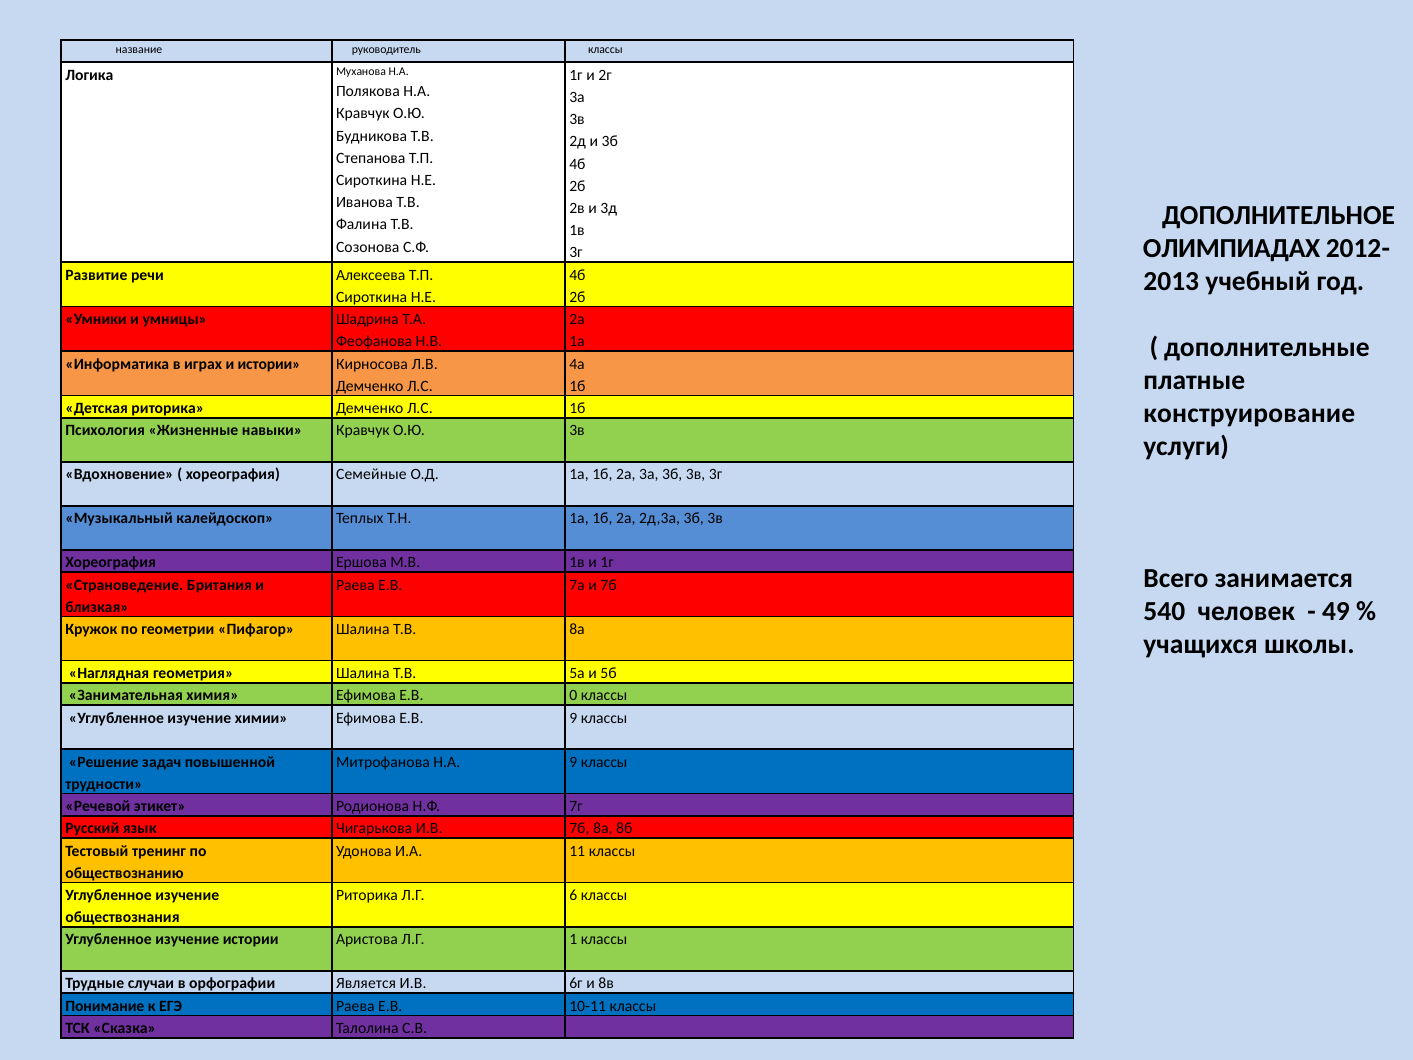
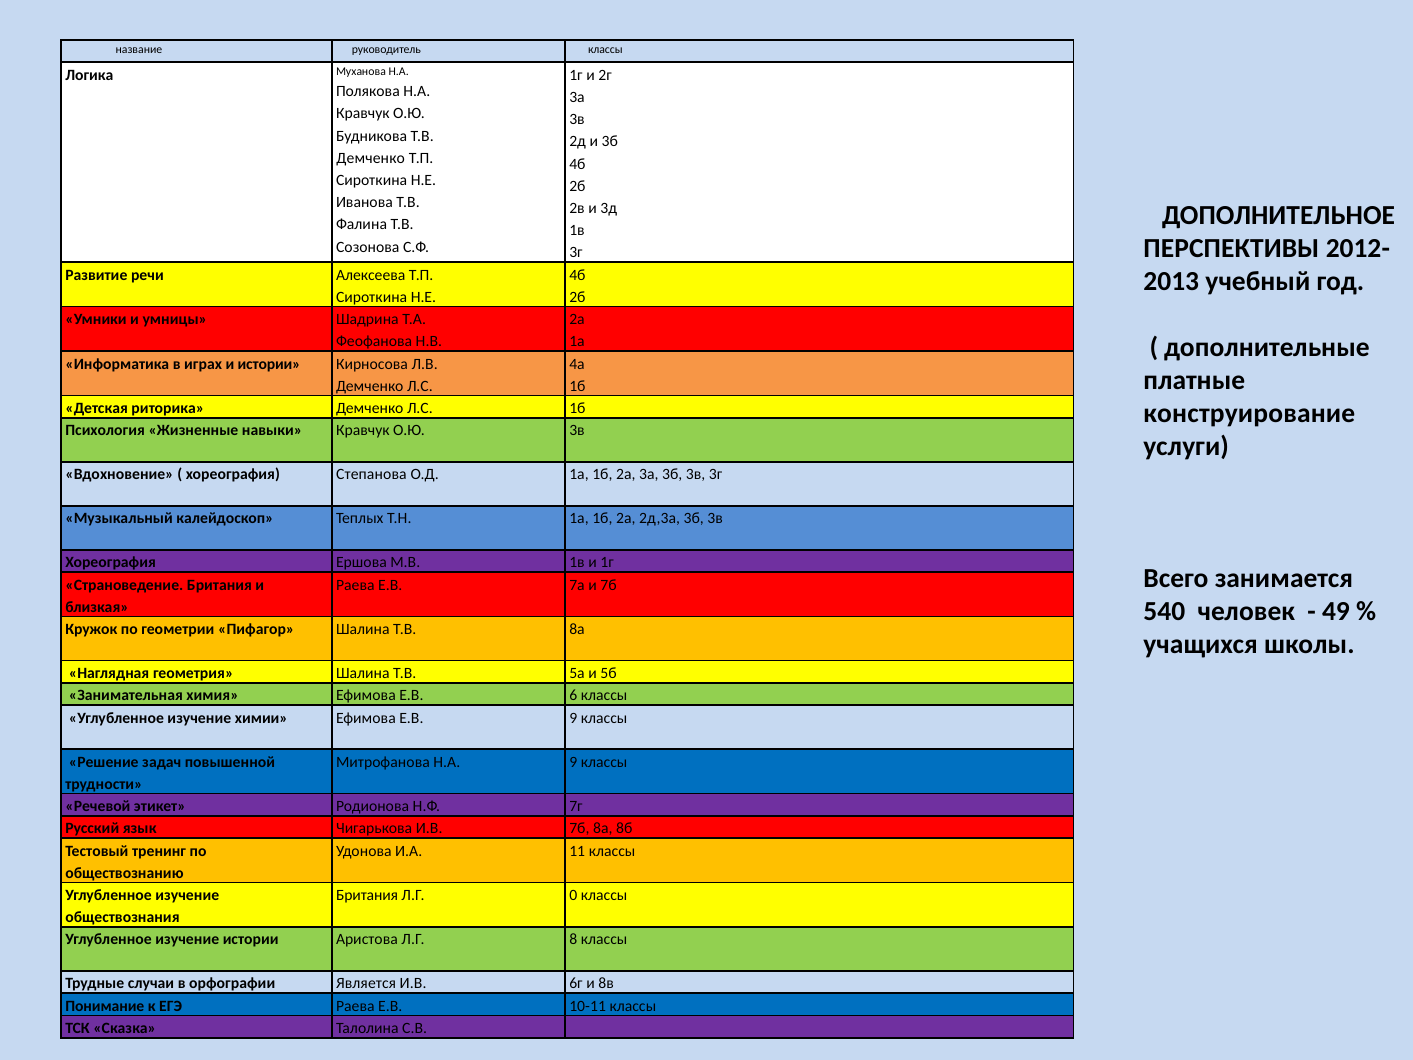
Степанова at (371, 158): Степанова -> Демченко
ОЛИМПИАДАХ: ОЛИМПИАДАХ -> ПЕРСПЕКТИВЫ
Семейные: Семейные -> Степанова
0: 0 -> 6
Риторика at (367, 895): Риторика -> Британия
6: 6 -> 0
1: 1 -> 8
